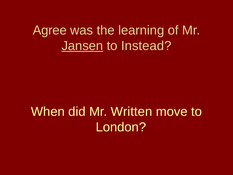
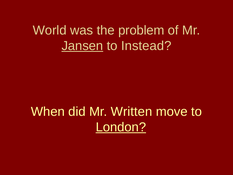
Agree: Agree -> World
learning: learning -> problem
London underline: none -> present
